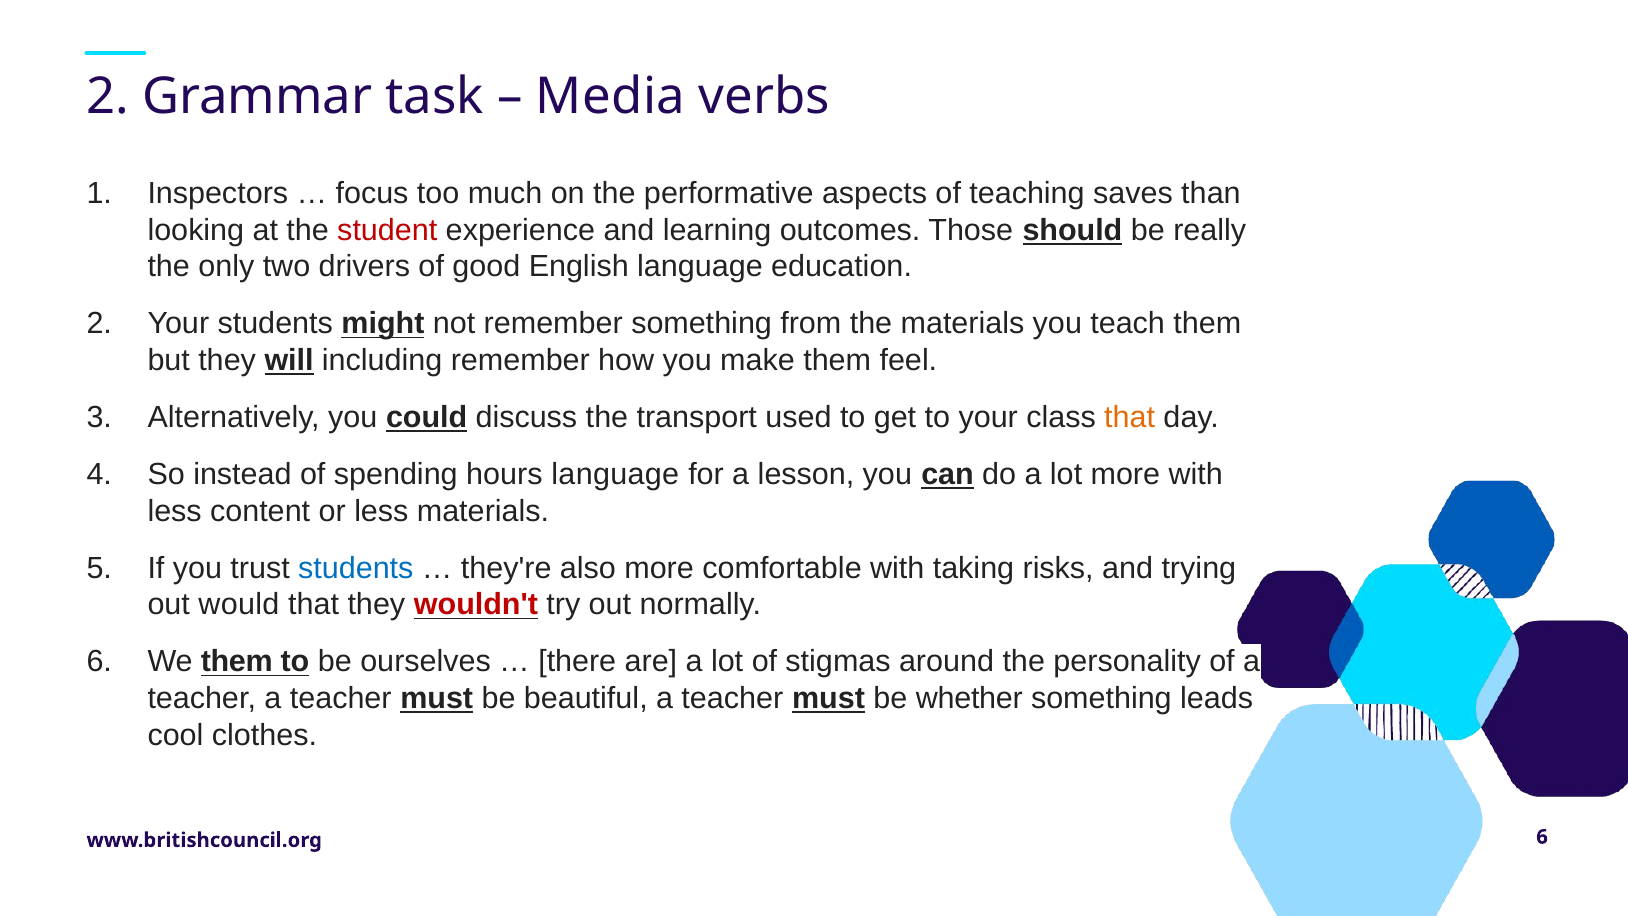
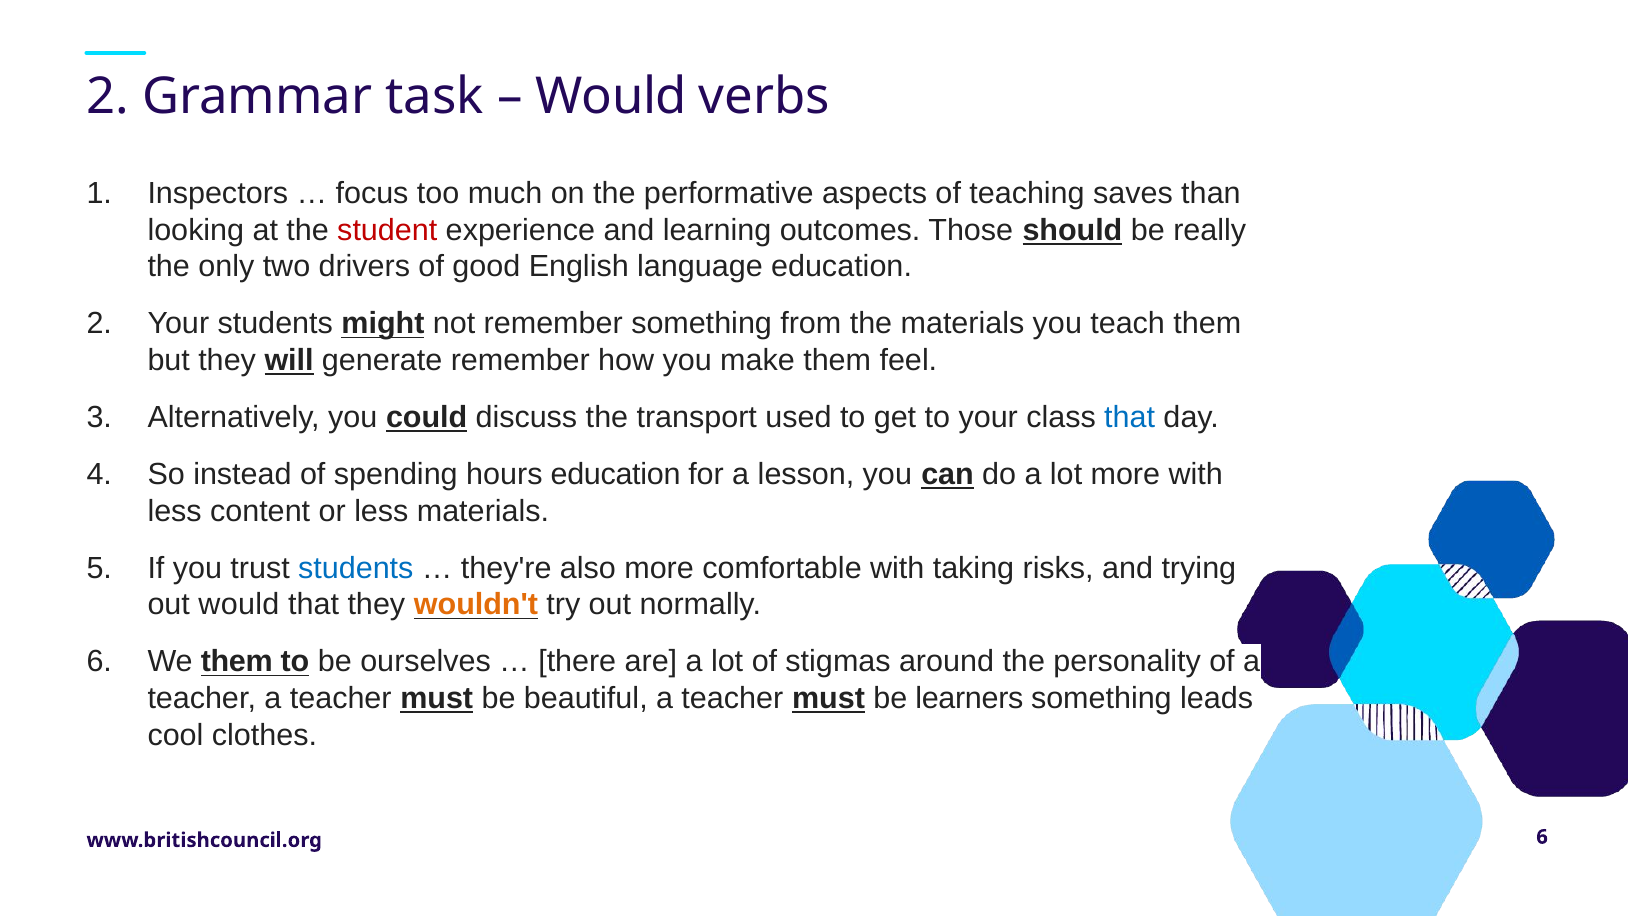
Media at (611, 96): Media -> Would
including: including -> generate
that at (1130, 417) colour: orange -> blue
hours language: language -> education
wouldn't colour: red -> orange
whether: whether -> learners
